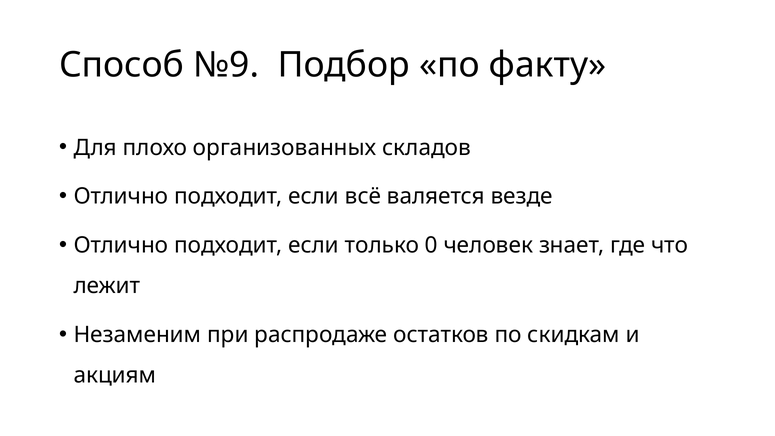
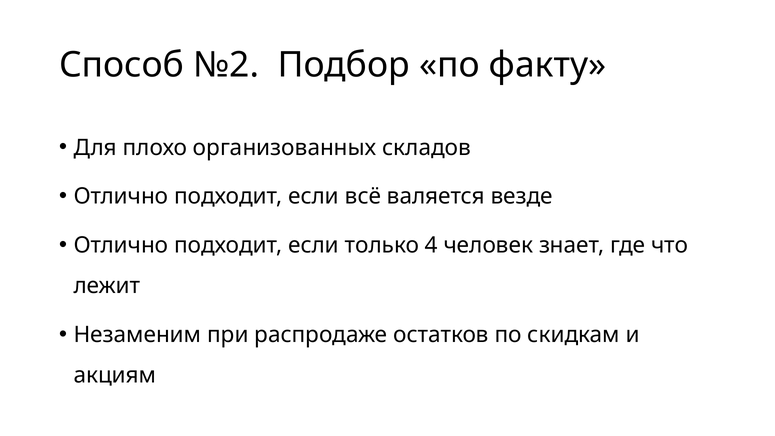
№9: №9 -> №2
0: 0 -> 4
